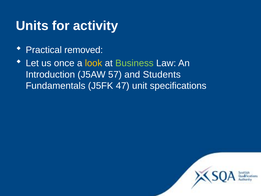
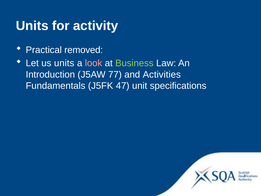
us once: once -> units
look colour: yellow -> pink
57: 57 -> 77
Students: Students -> Activities
